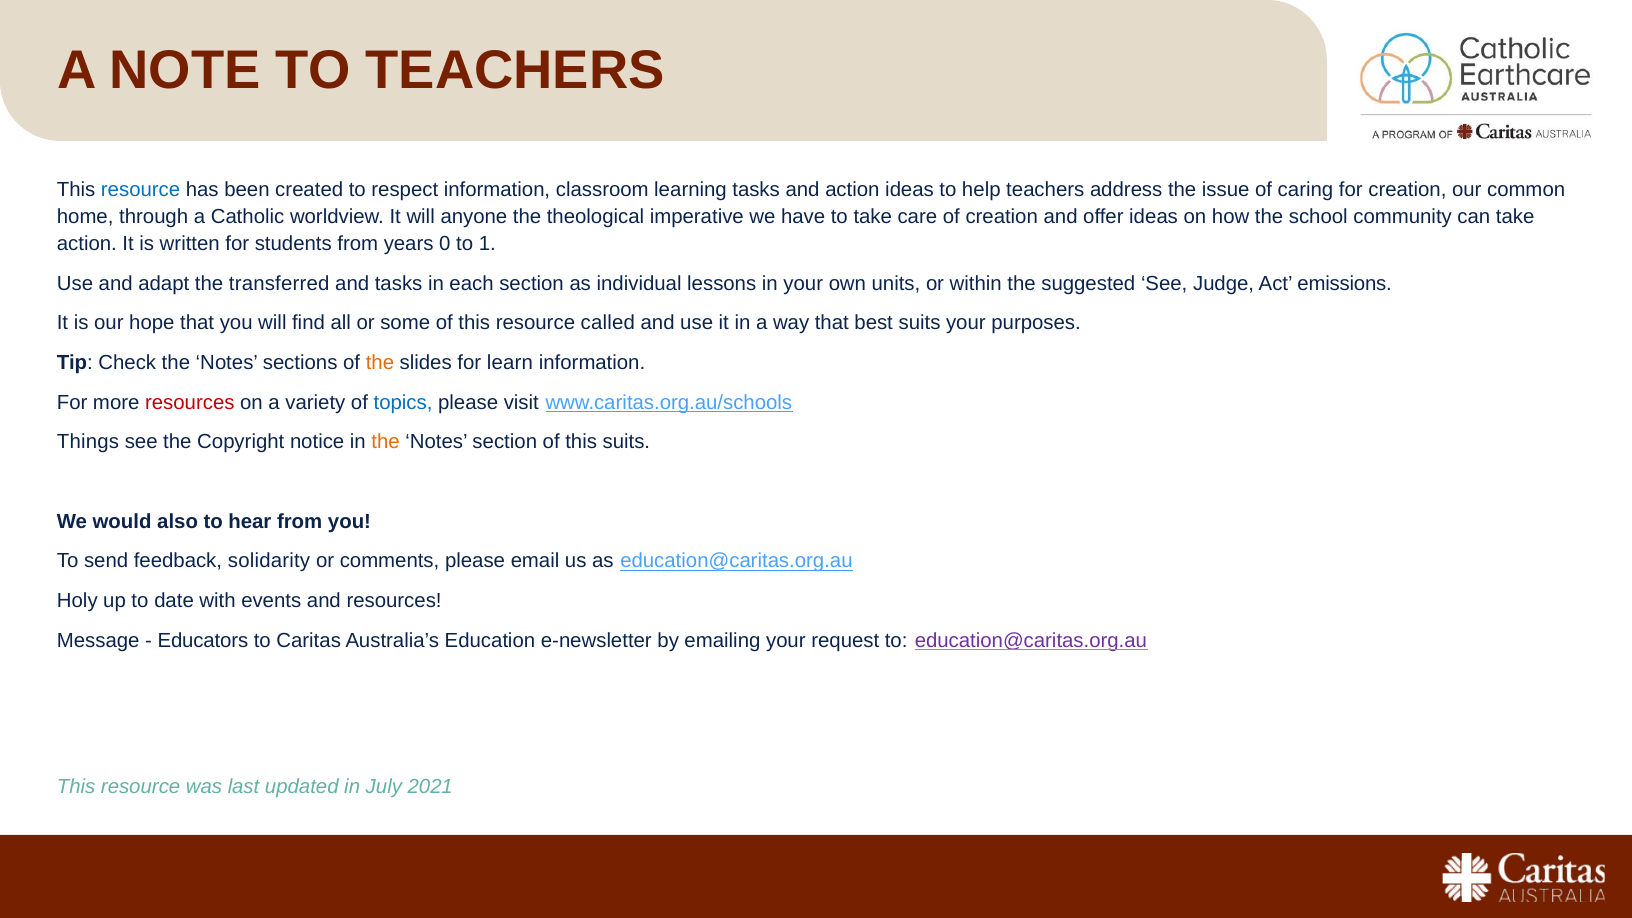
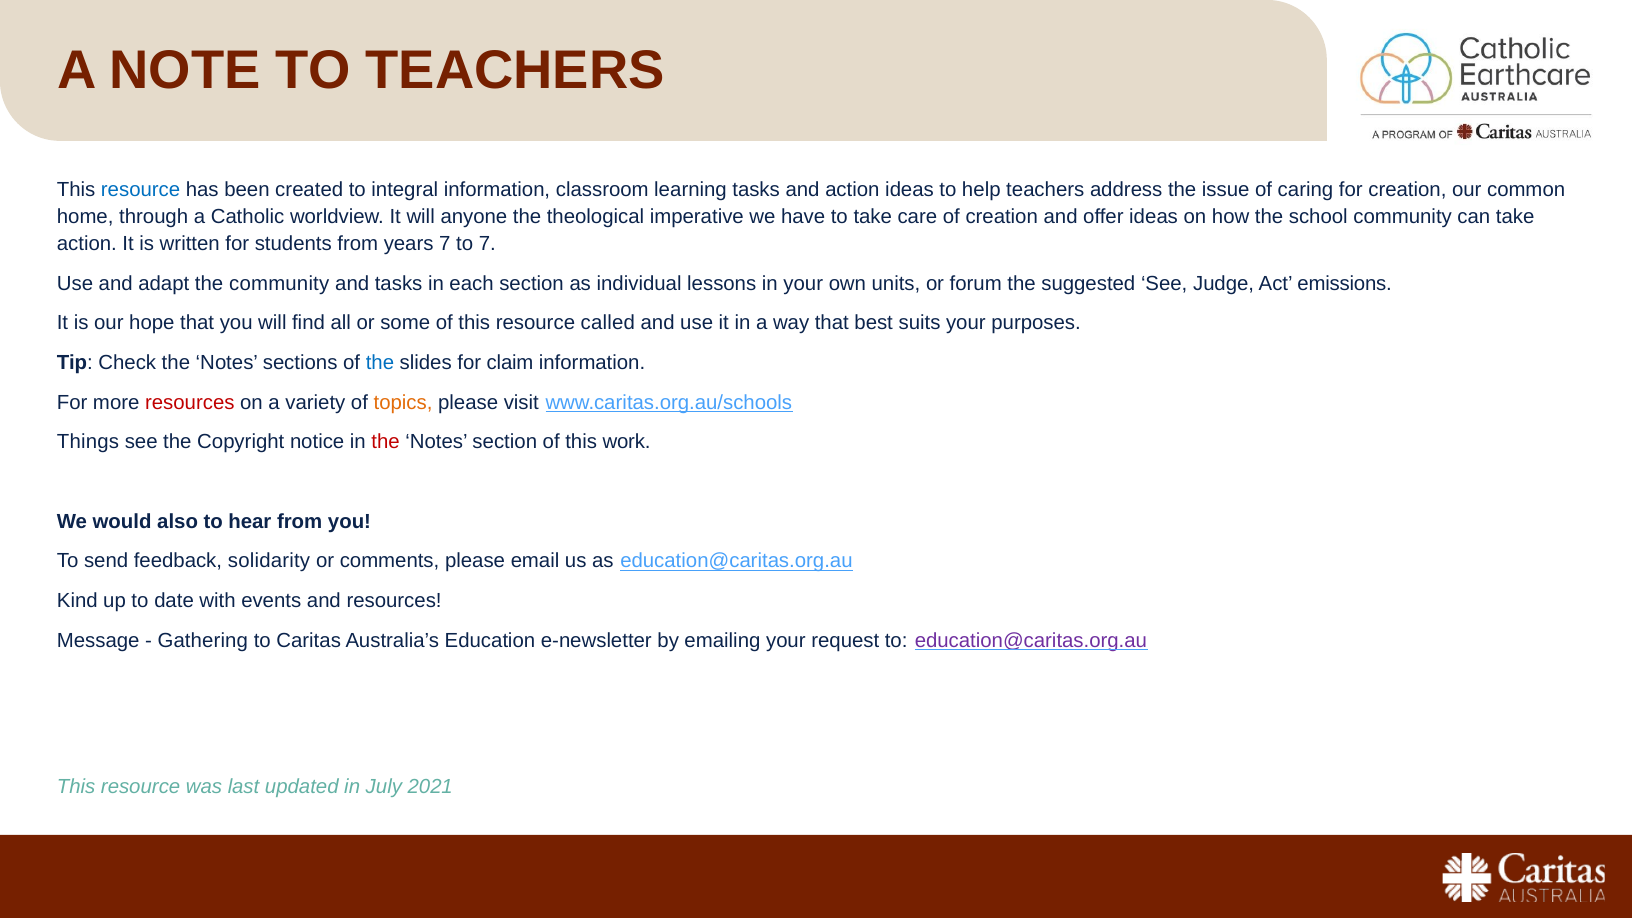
respect: respect -> integral
years 0: 0 -> 7
to 1: 1 -> 7
the transferred: transferred -> community
within: within -> forum
the at (380, 363) colour: orange -> blue
learn: learn -> claim
topics colour: blue -> orange
the at (386, 442) colour: orange -> red
this suits: suits -> work
Holy: Holy -> Kind
Educators: Educators -> Gathering
